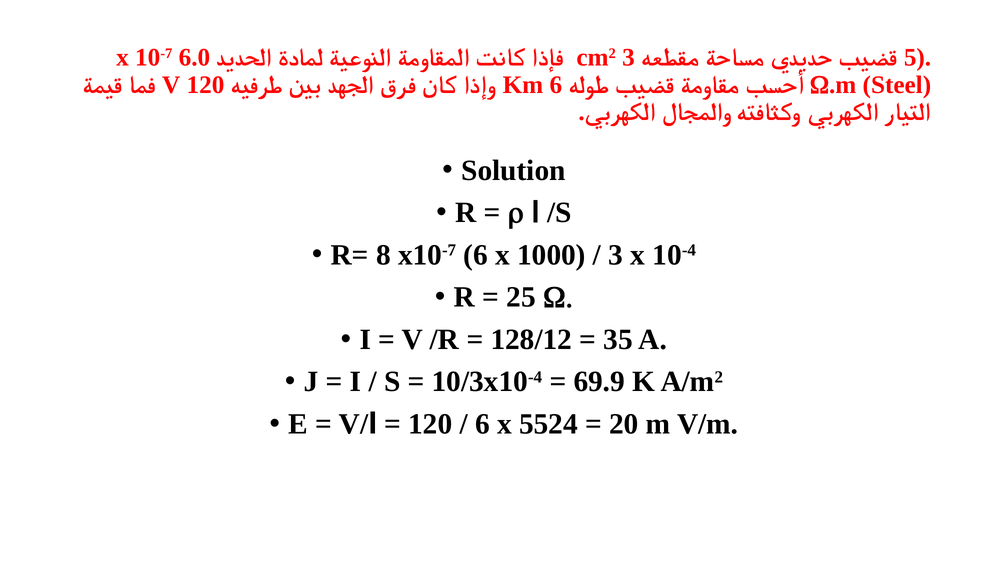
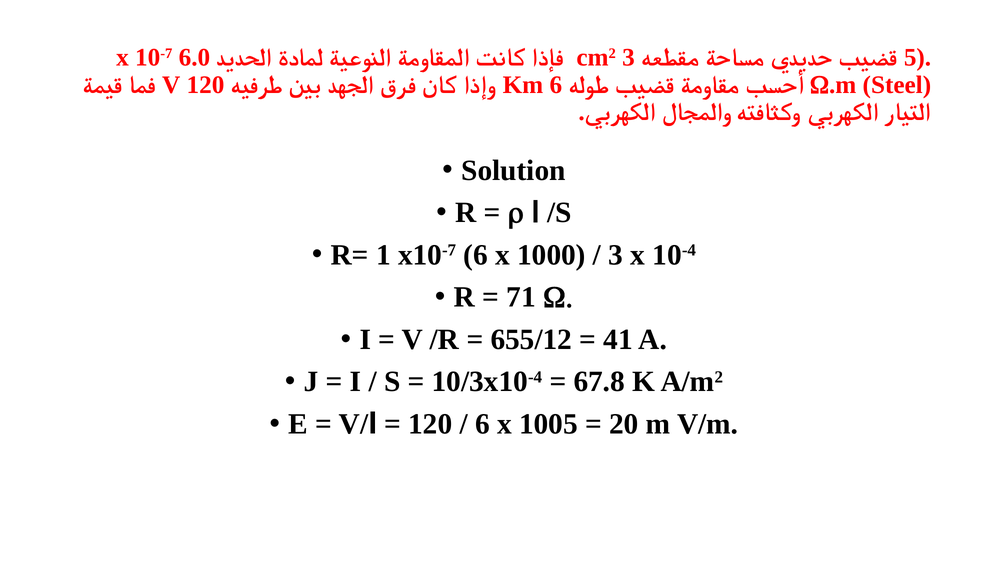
8: 8 -> 1
25: 25 -> 71
128/12: 128/12 -> 655/12
35: 35 -> 41
69.9: 69.9 -> 67.8
5524: 5524 -> 1005
